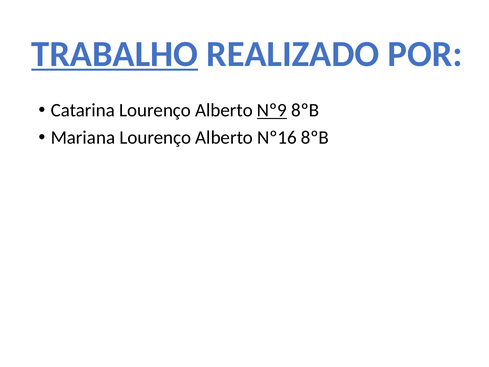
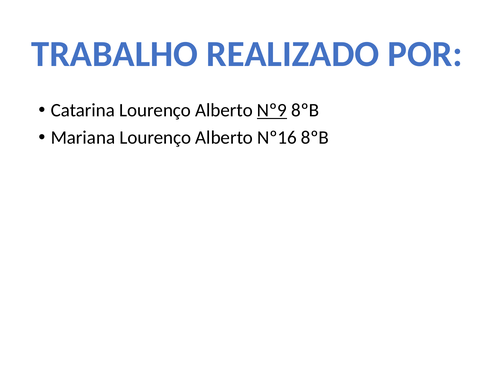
TRABALHO underline: present -> none
